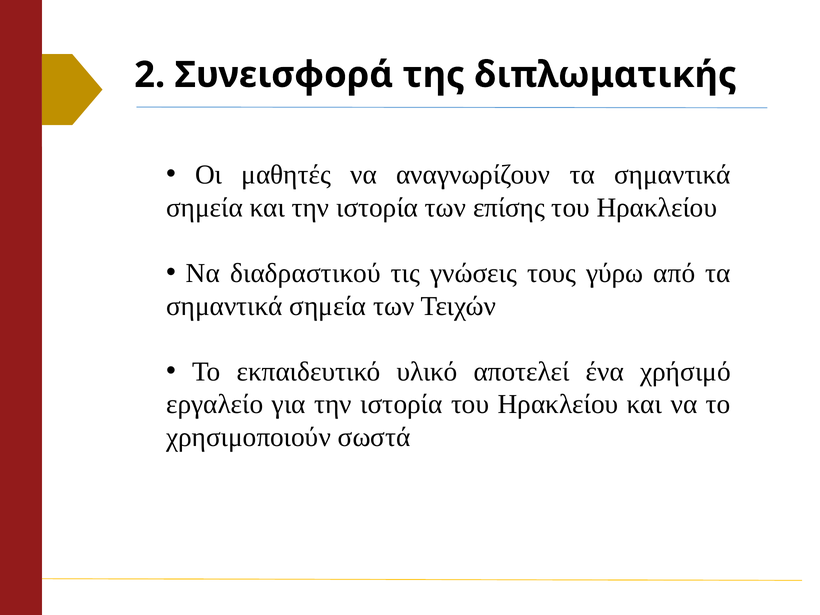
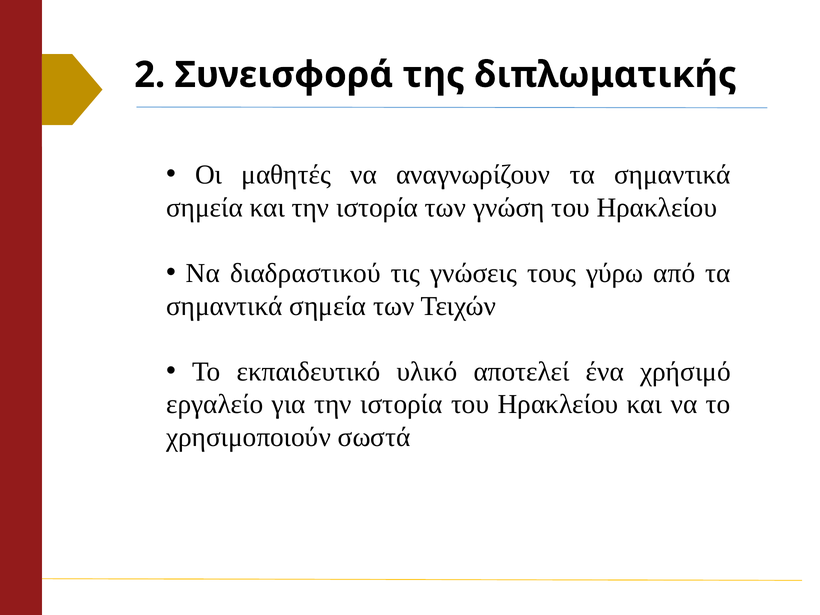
επίσης: επίσης -> γνώση
